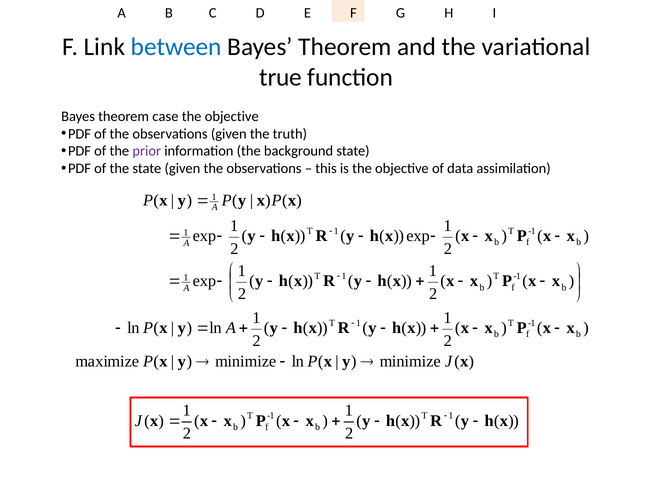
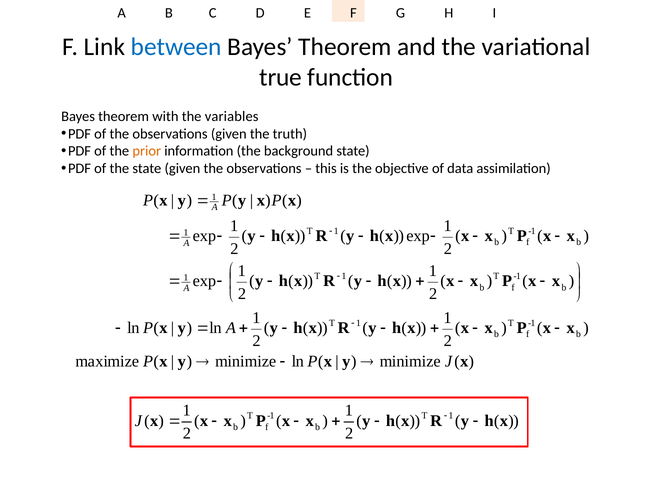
case: case -> with
objective at (232, 116): objective -> variables
prior colour: purple -> orange
